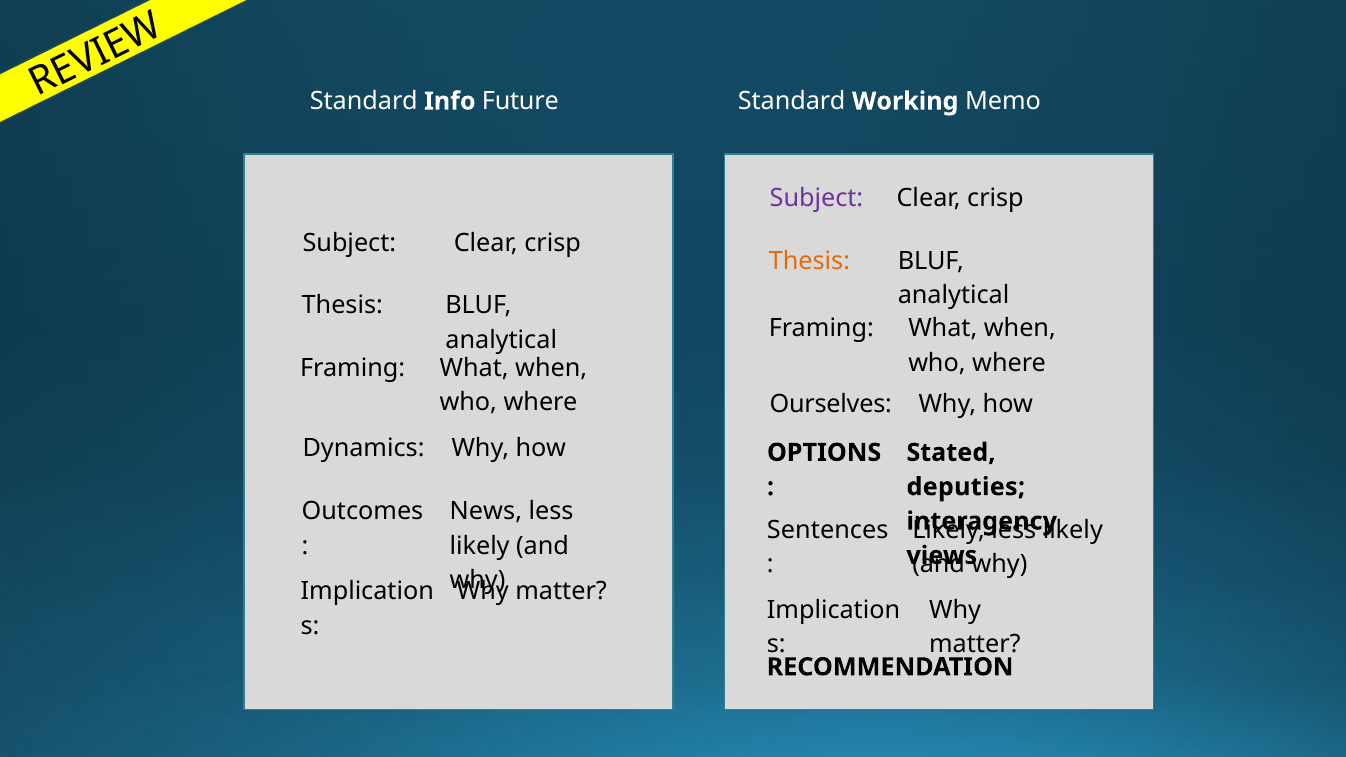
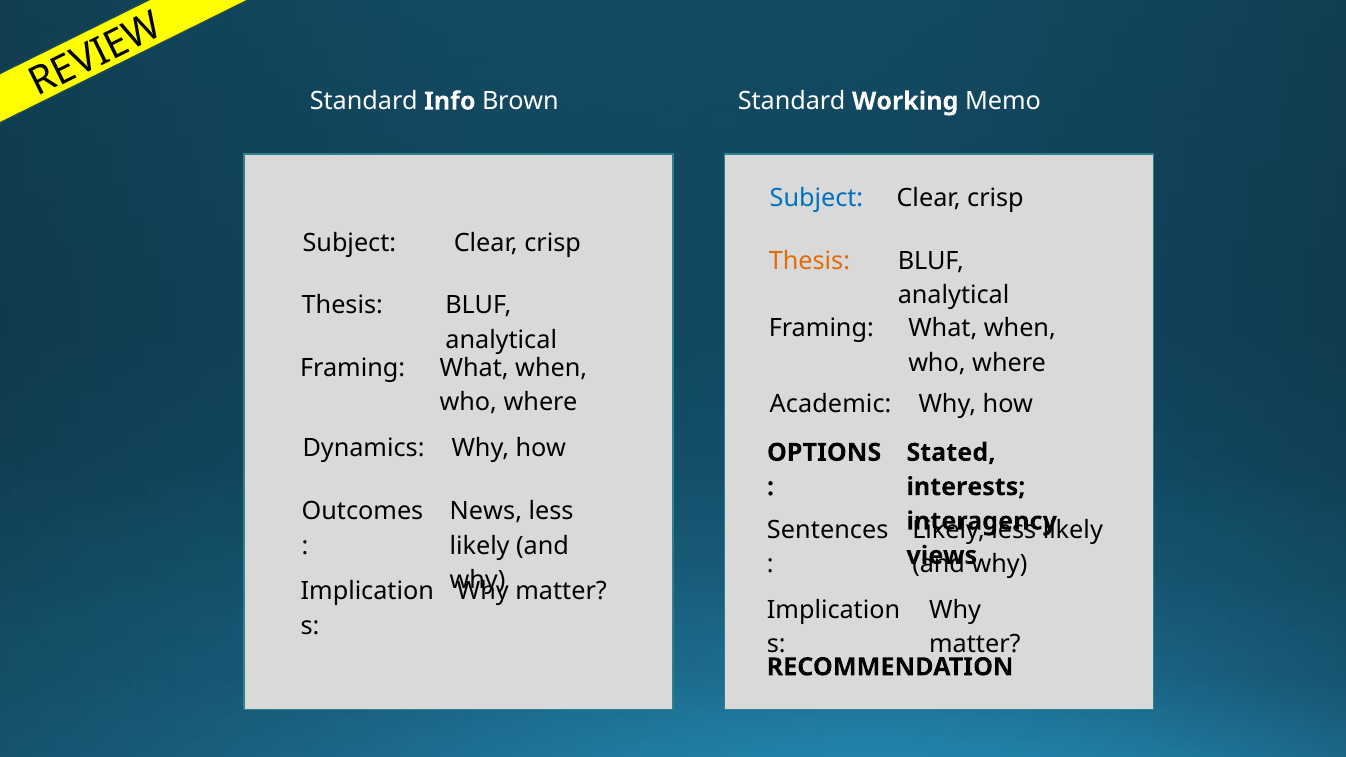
Future: Future -> Brown
Subject at (816, 198) colour: purple -> blue
Ourselves: Ourselves -> Academic
deputies: deputies -> interests
